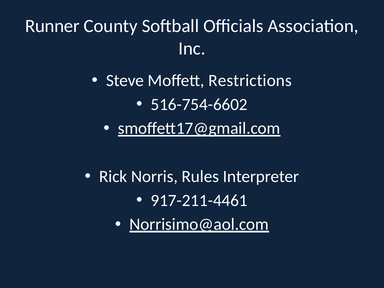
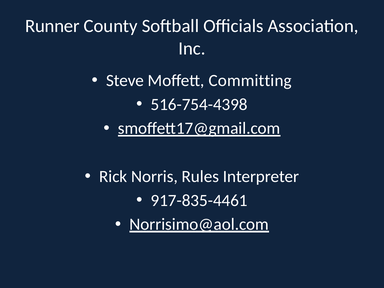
Restrictions: Restrictions -> Committing
516-754-6602: 516-754-6602 -> 516-754-4398
917-211-4461: 917-211-4461 -> 917-835-4461
